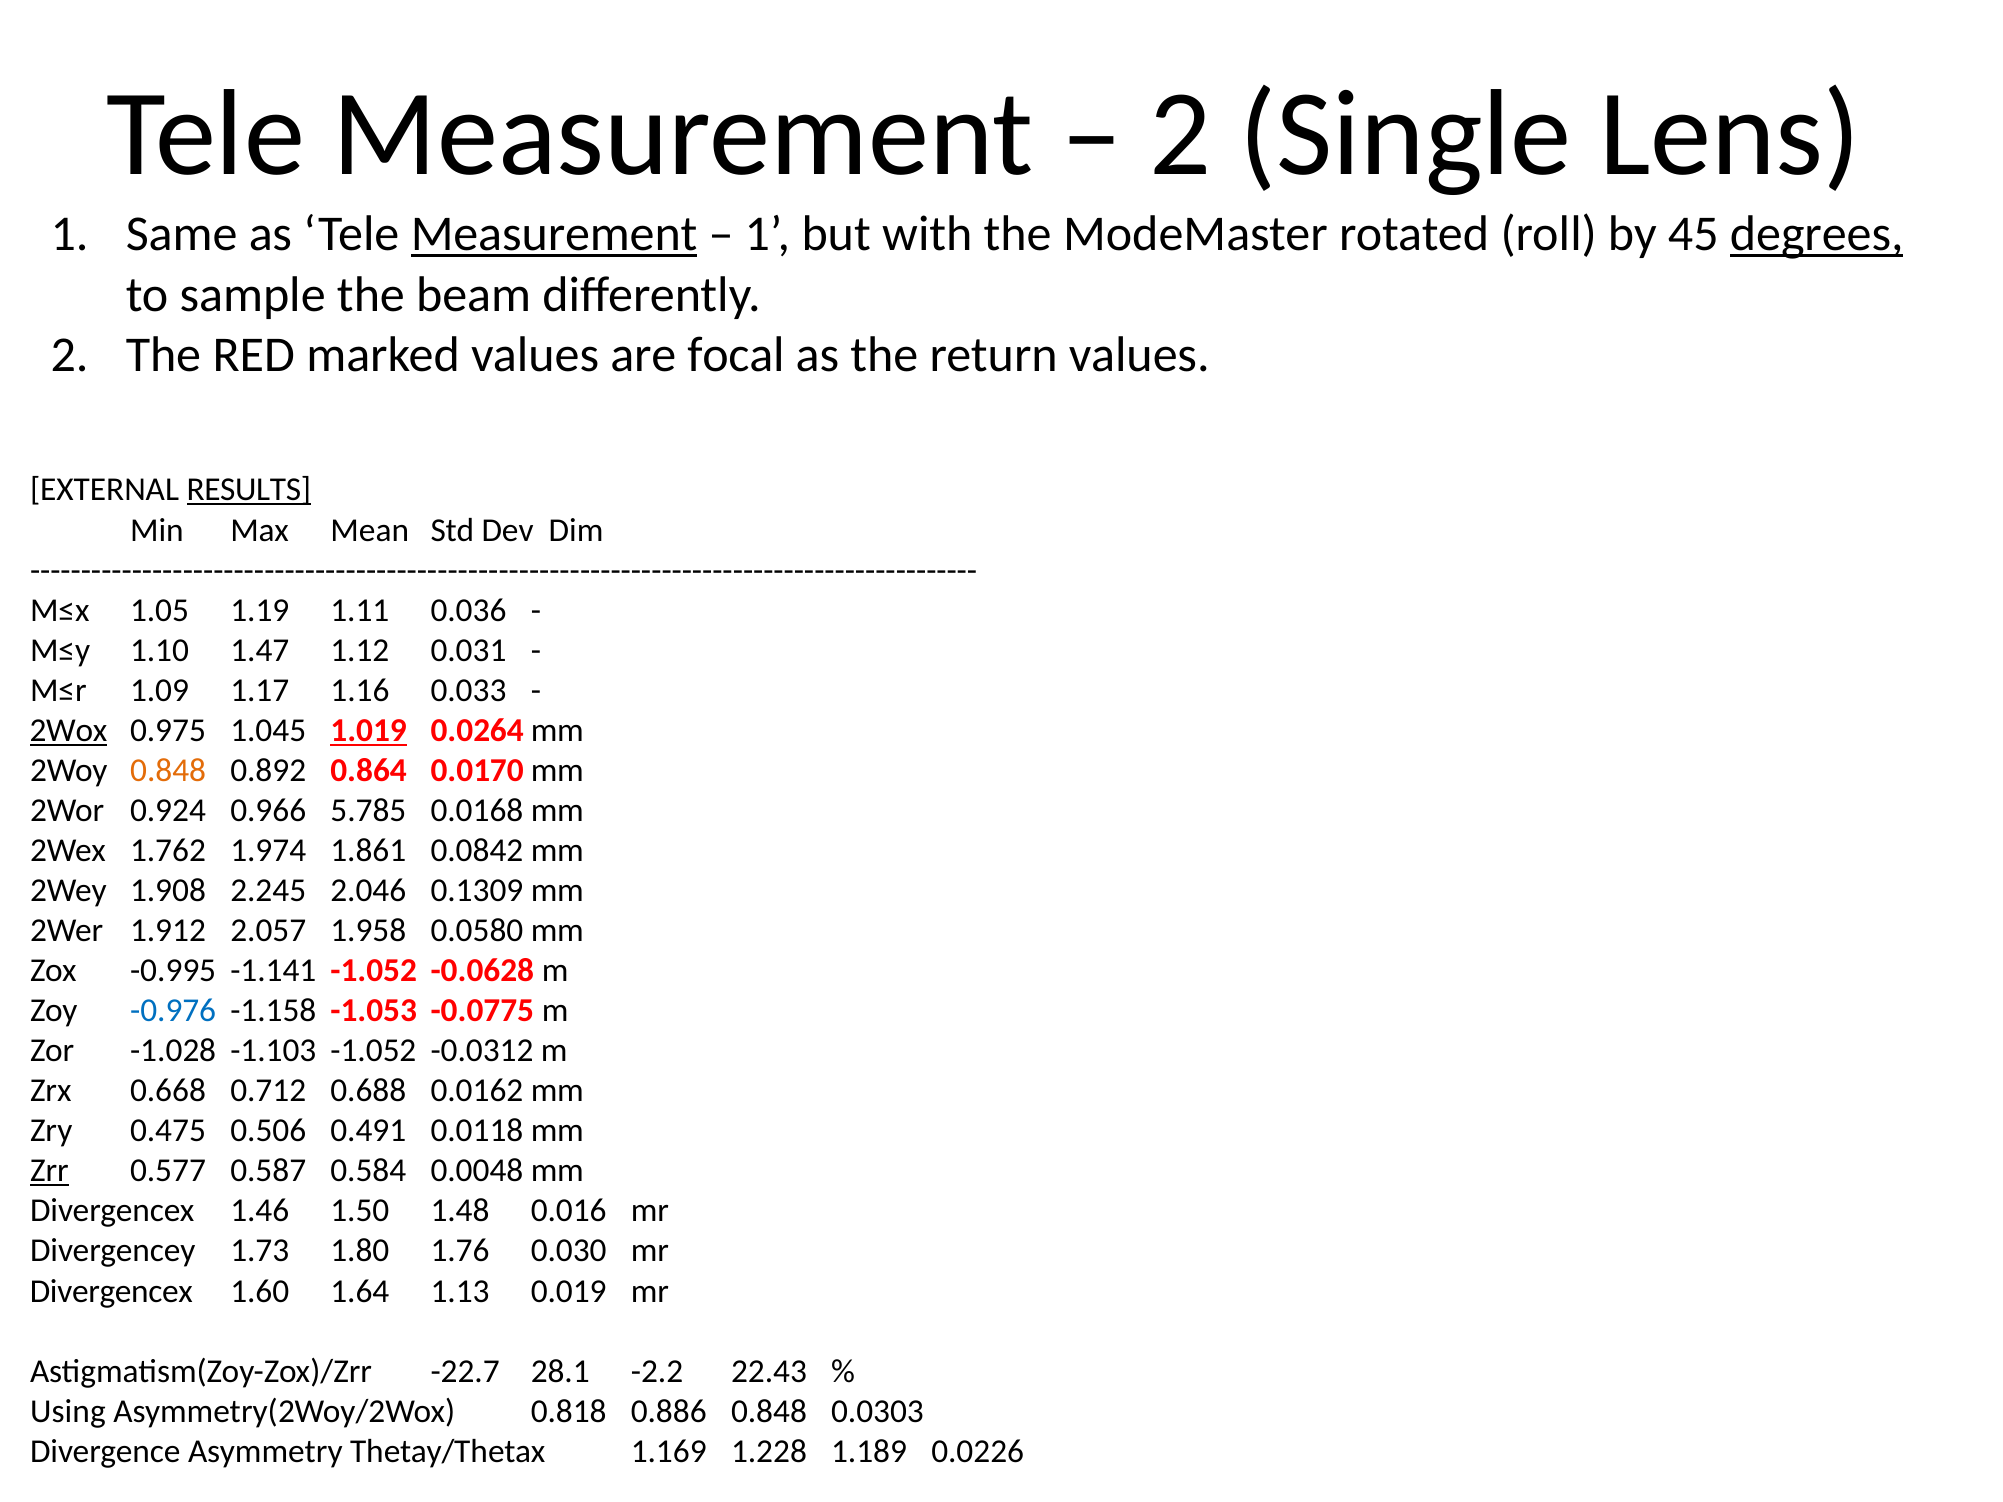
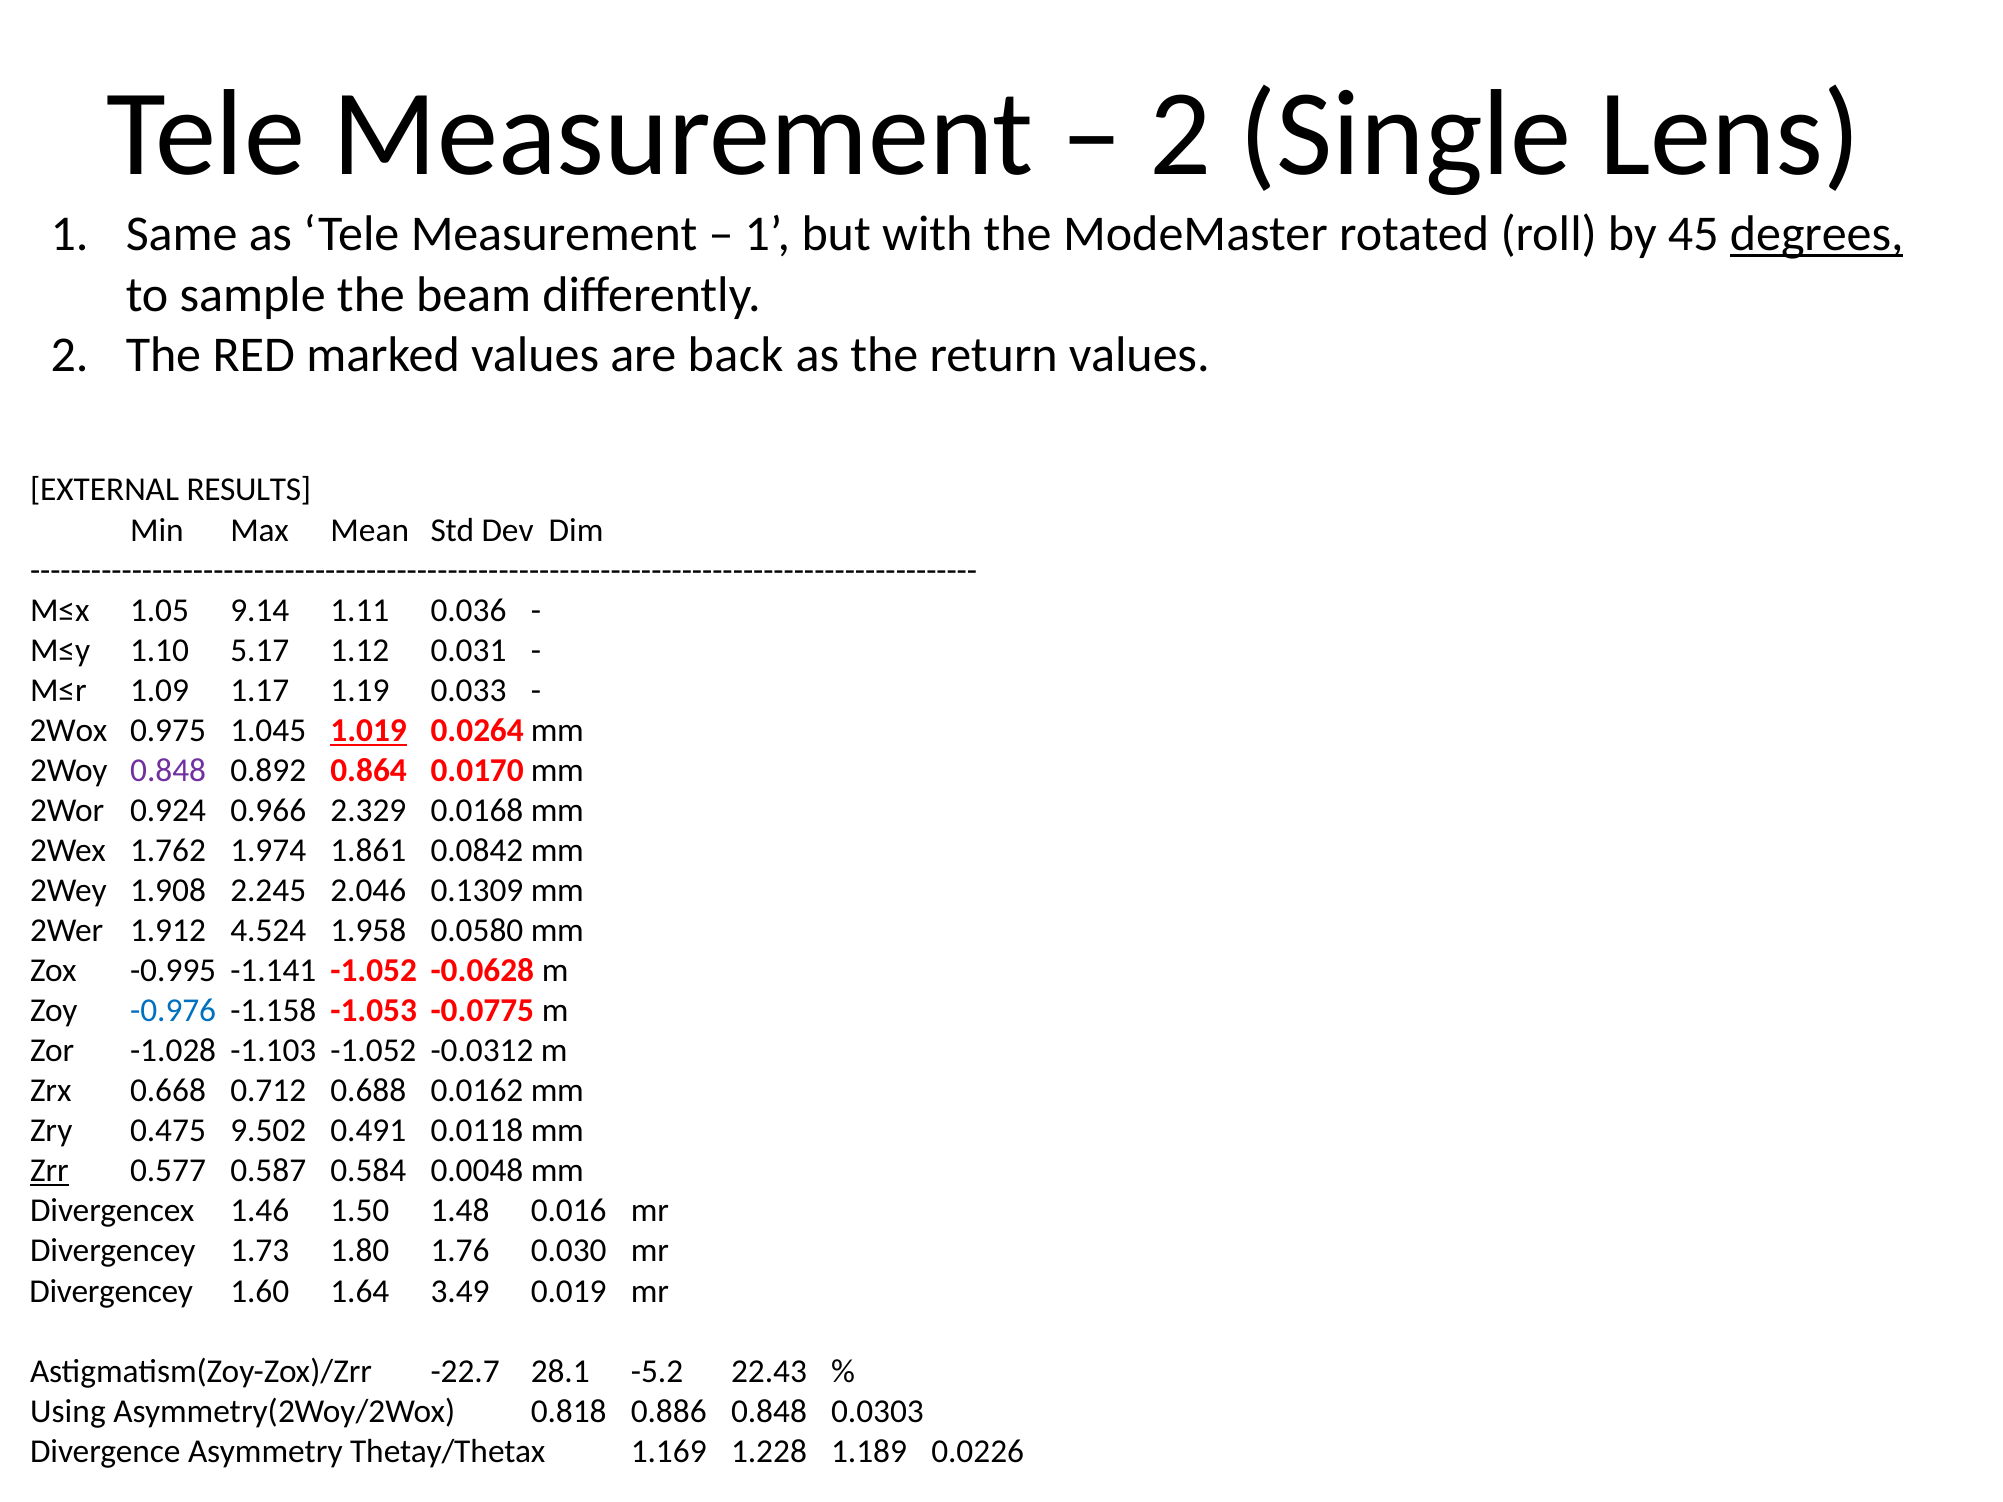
Measurement at (554, 234) underline: present -> none
focal: focal -> back
RESULTS underline: present -> none
1.19: 1.19 -> 9.14
1.47: 1.47 -> 5.17
1.16: 1.16 -> 1.19
2Wox underline: present -> none
0.848 at (168, 770) colour: orange -> purple
5.785: 5.785 -> 2.329
2.057: 2.057 -> 4.524
0.506: 0.506 -> 9.502
Divergencex at (111, 1291): Divergencex -> Divergencey
1.13: 1.13 -> 3.49
-2.2: -2.2 -> -5.2
